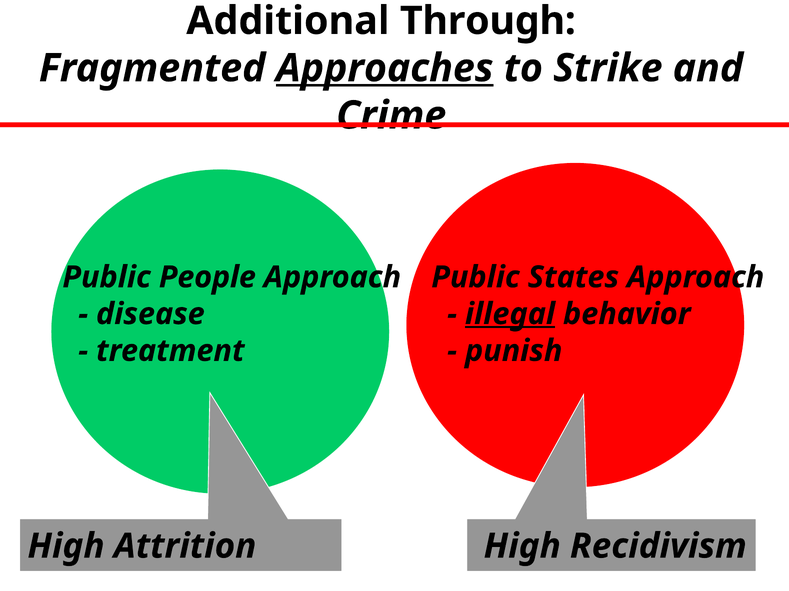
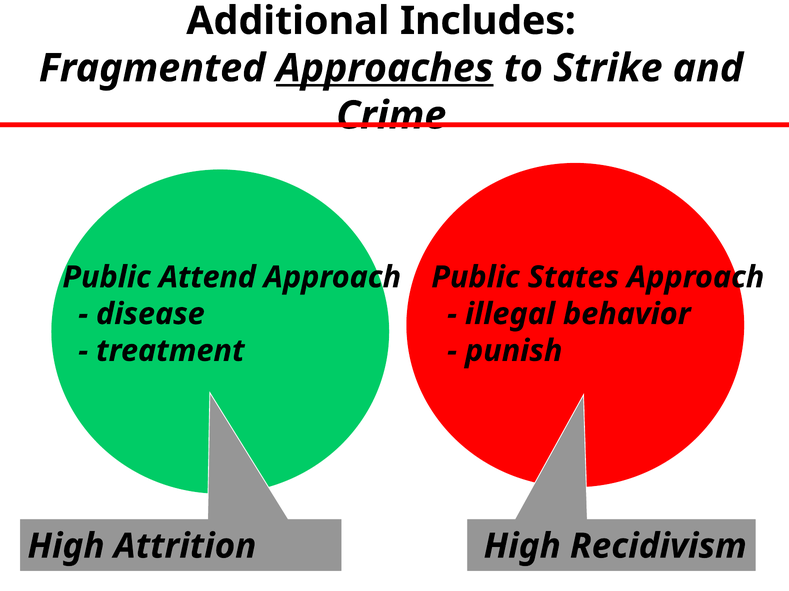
Through: Through -> Includes
People: People -> Attend
illegal underline: present -> none
